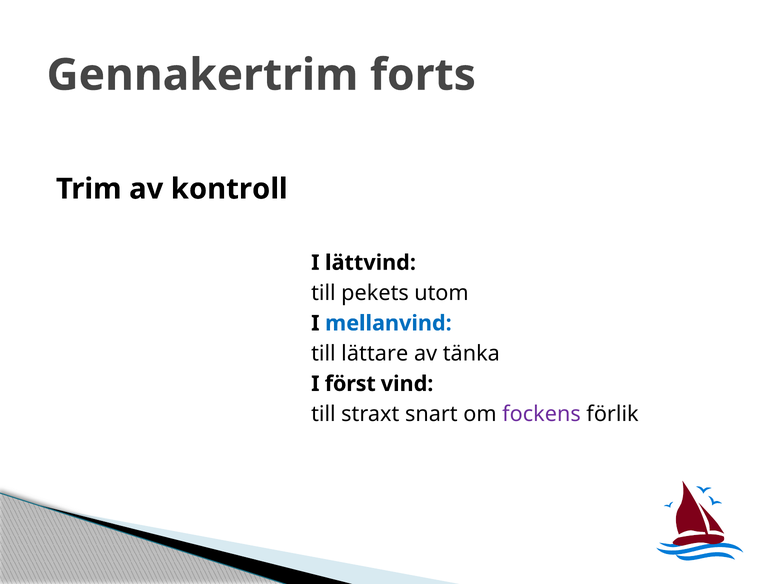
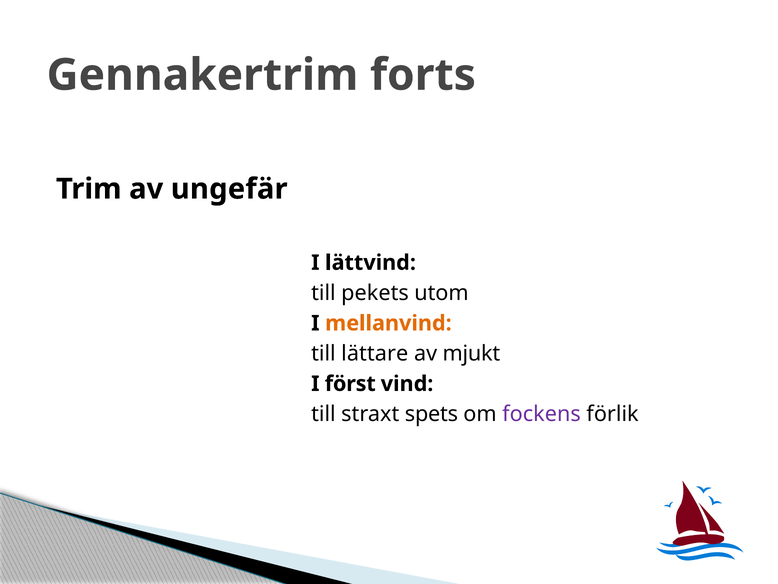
kontroll: kontroll -> ungefär
mellanvind colour: blue -> orange
tänka: tänka -> mjukt
snart: snart -> spets
